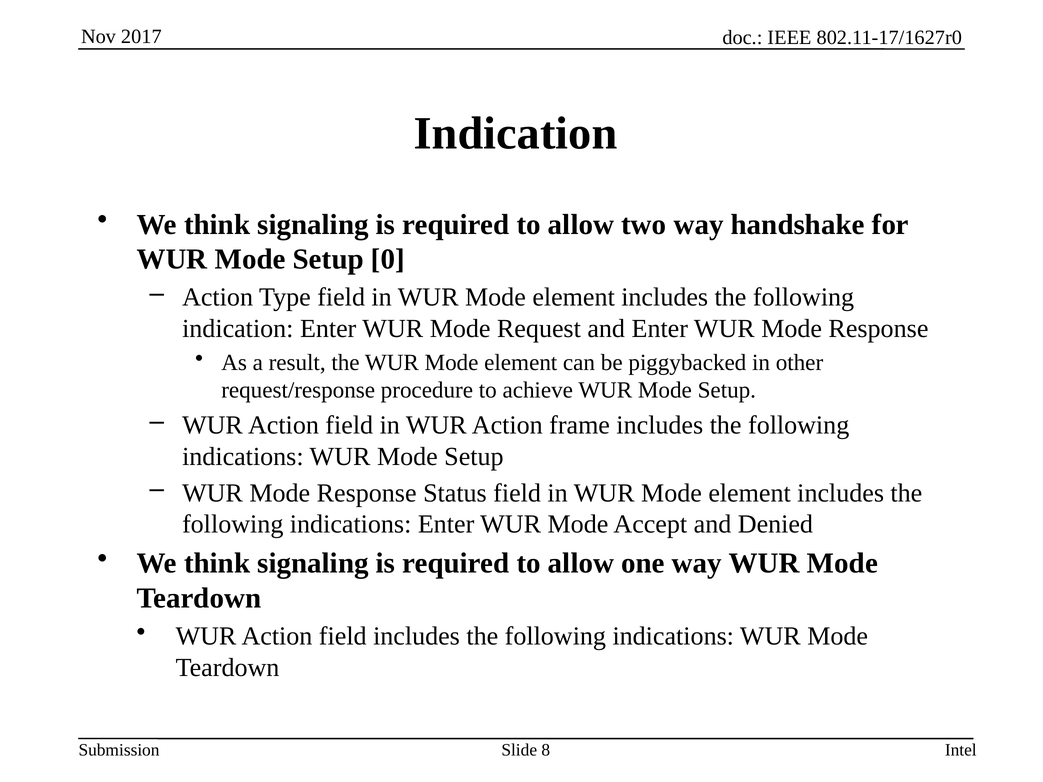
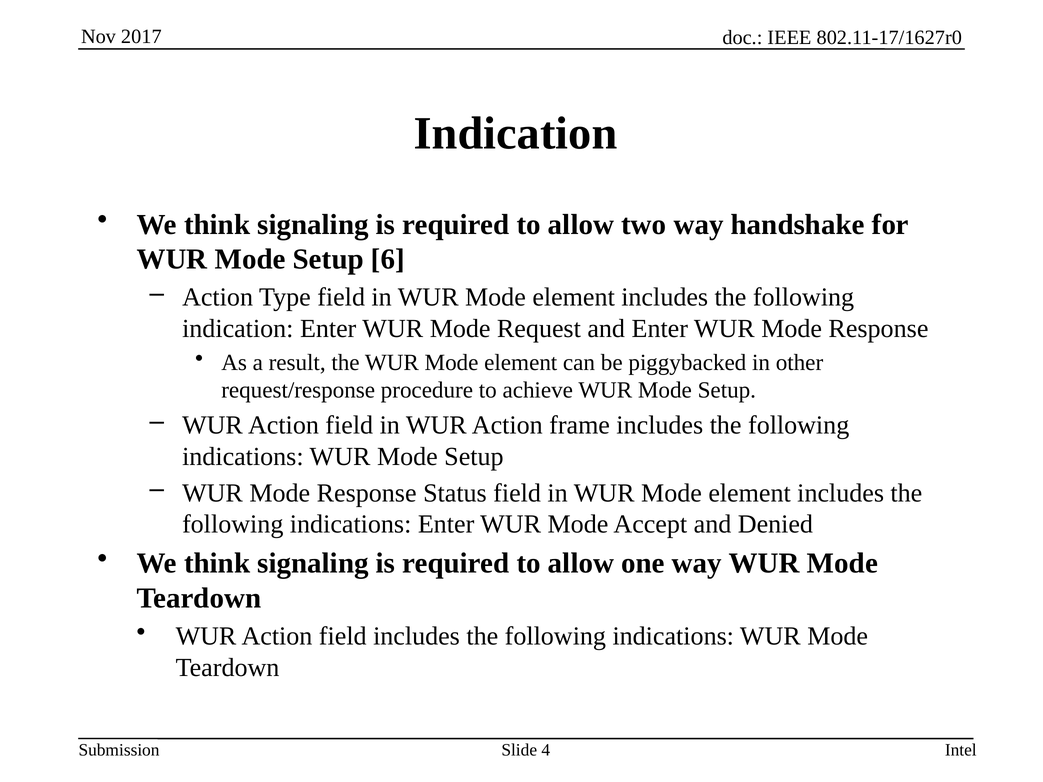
0: 0 -> 6
8: 8 -> 4
